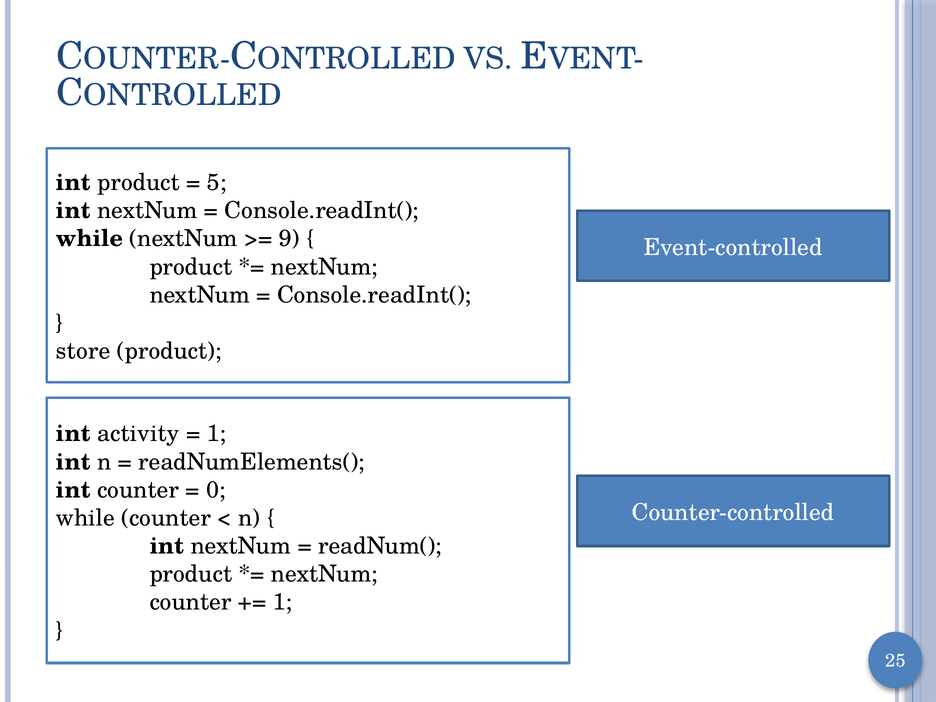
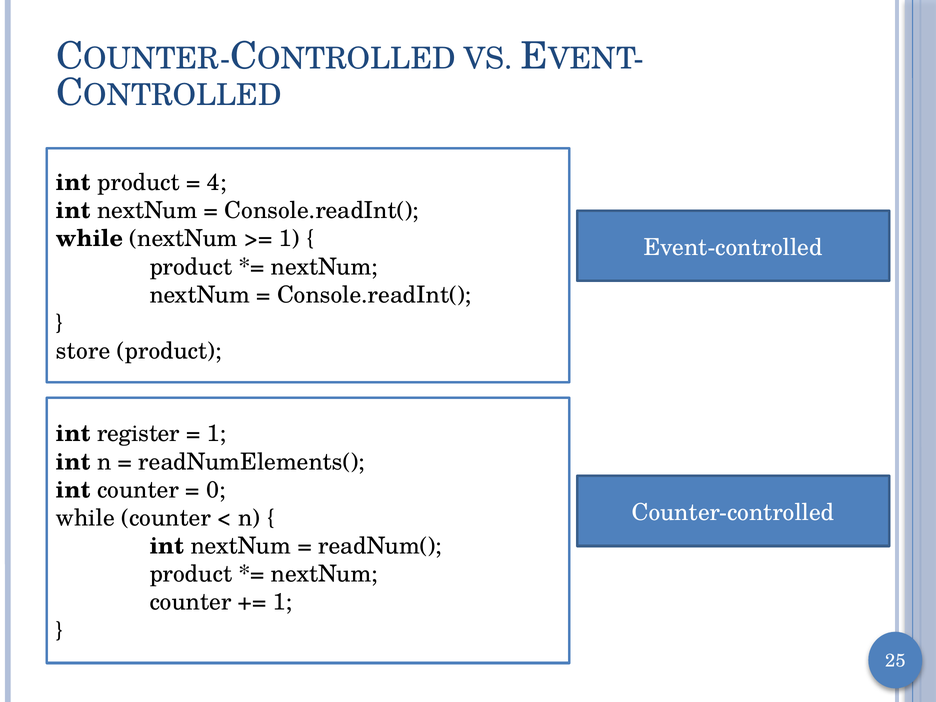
5: 5 -> 4
9 at (289, 239): 9 -> 1
activity: activity -> register
